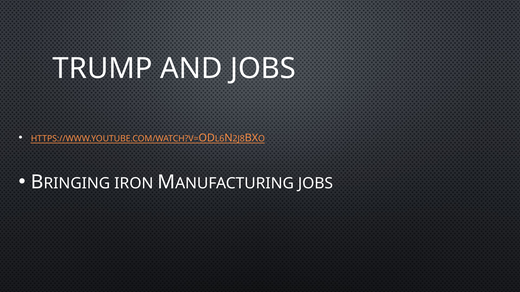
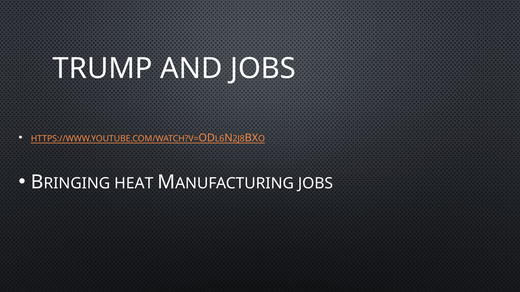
IRON: IRON -> HEAT
